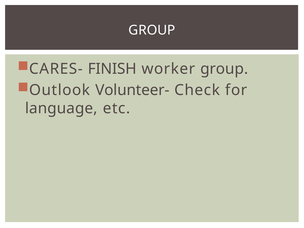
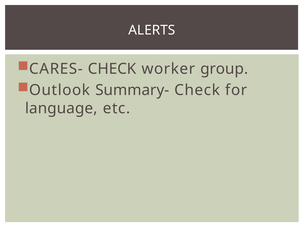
GROUP at (152, 30): GROUP -> ALERTS
CARES- FINISH: FINISH -> CHECK
Volunteer-: Volunteer- -> Summary-
